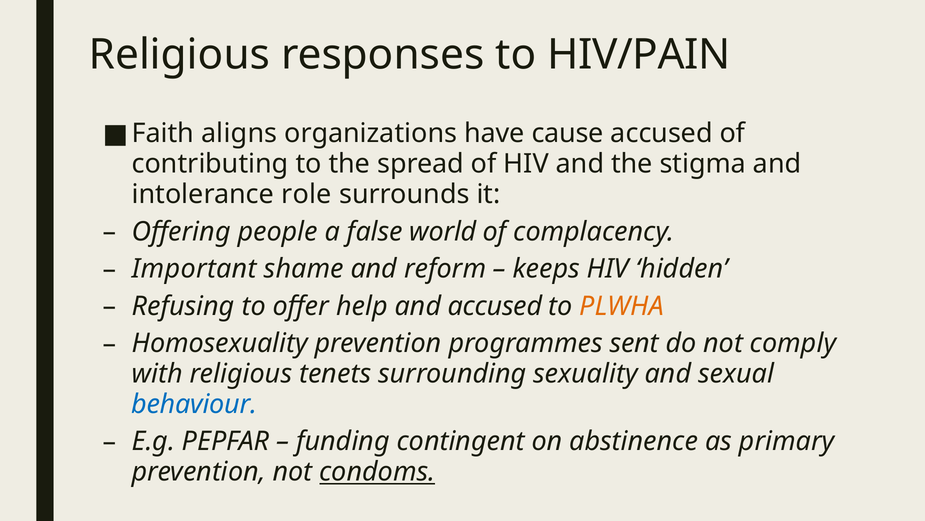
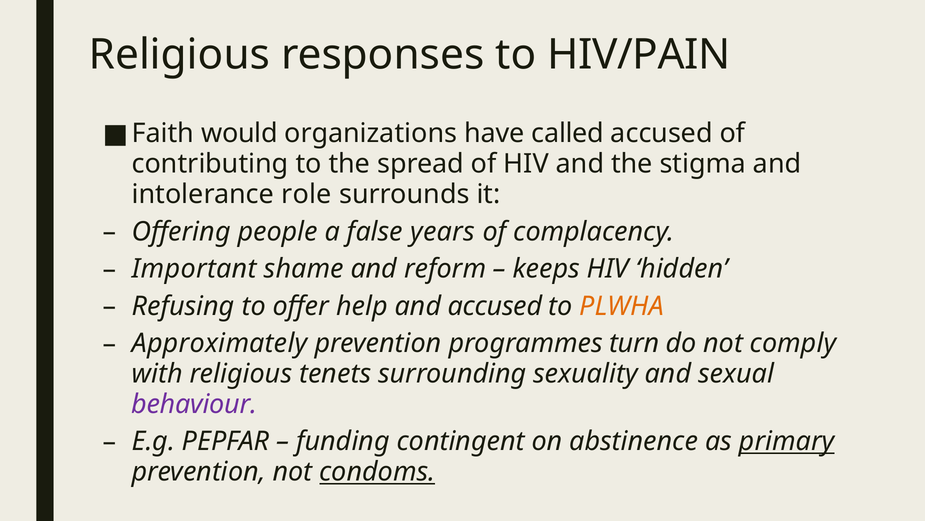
aligns: aligns -> would
cause: cause -> called
world: world -> years
Homosexuality: Homosexuality -> Approximately
sent: sent -> turn
behaviour colour: blue -> purple
primary underline: none -> present
